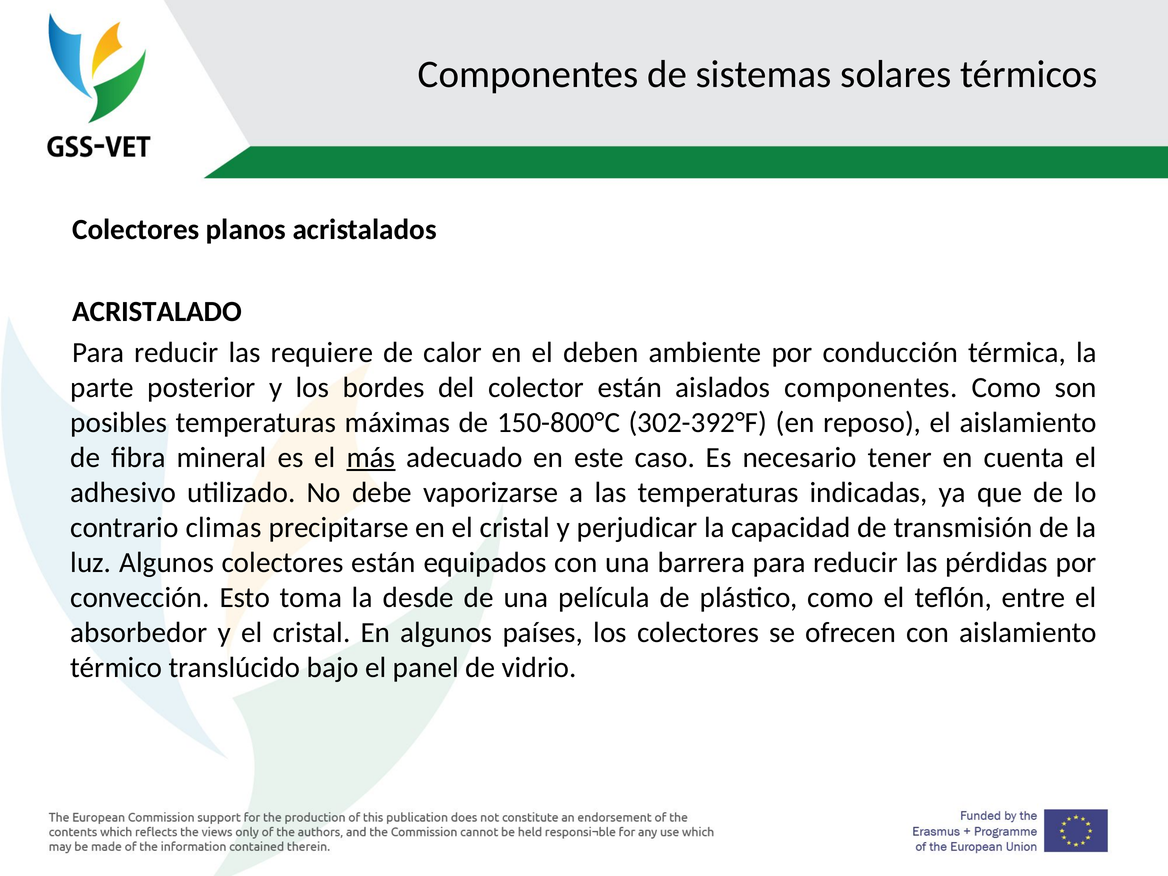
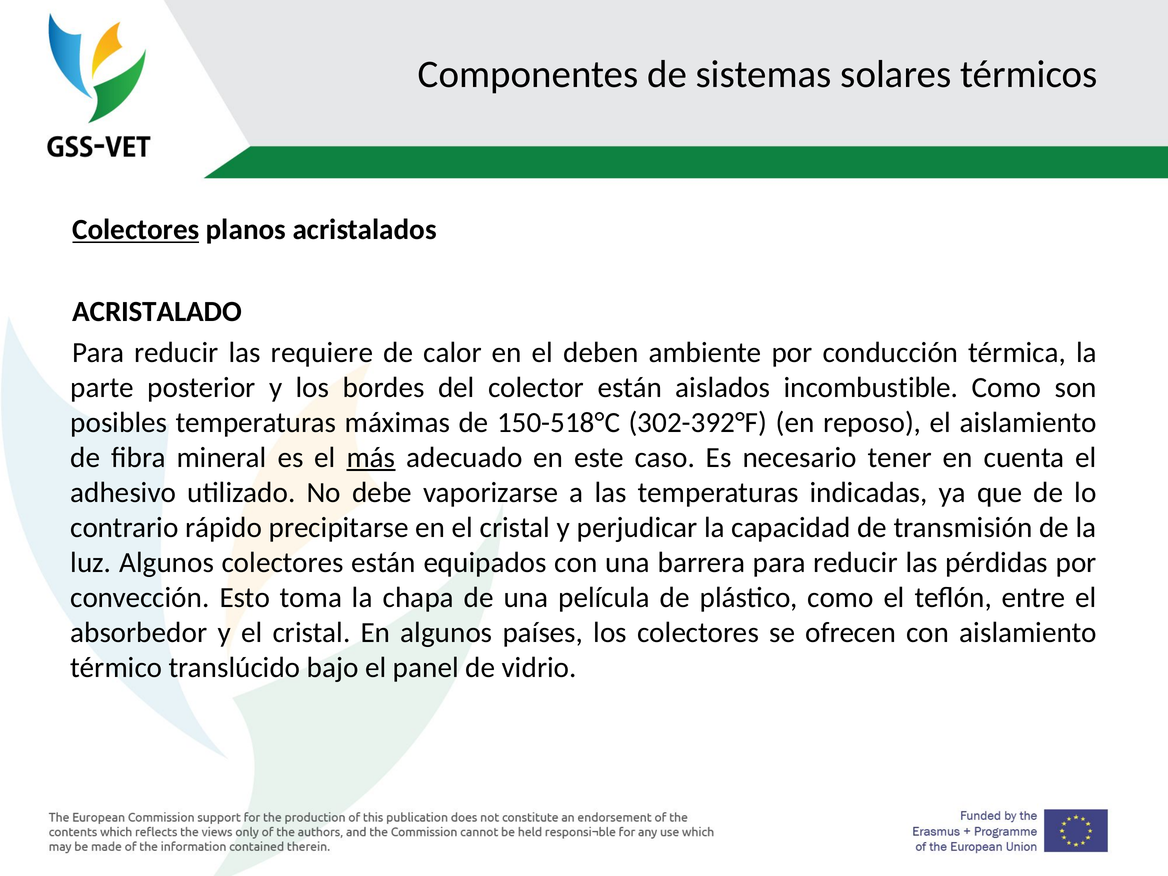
Colectores at (136, 230) underline: none -> present
aislados componentes: componentes -> incombustible
150-800°C: 150-800°C -> 150-518°C
climas: climas -> rápido
desde: desde -> chapa
